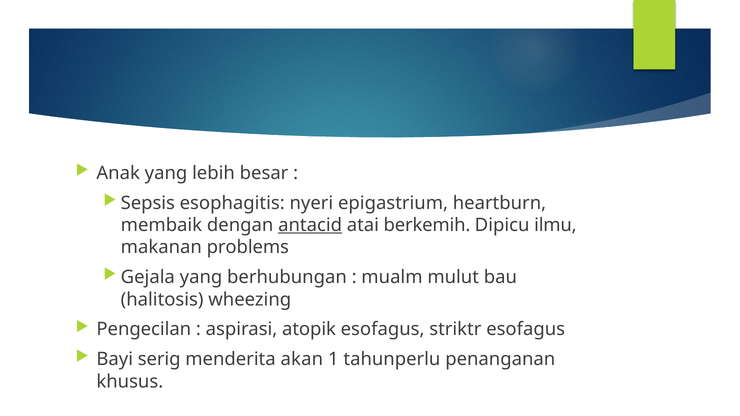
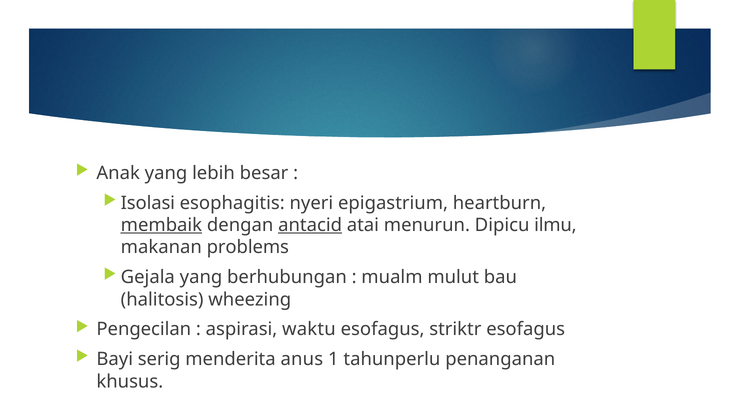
Sepsis: Sepsis -> Isolasi
membaik underline: none -> present
berkemih: berkemih -> menurun
atopik: atopik -> waktu
akan: akan -> anus
